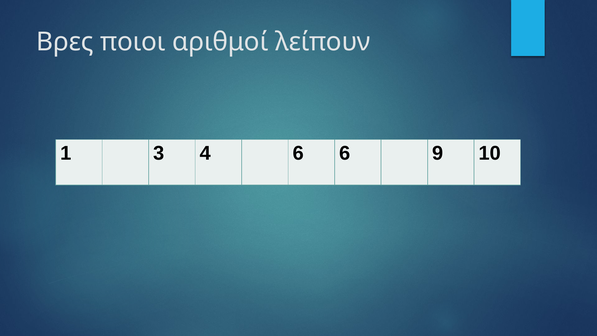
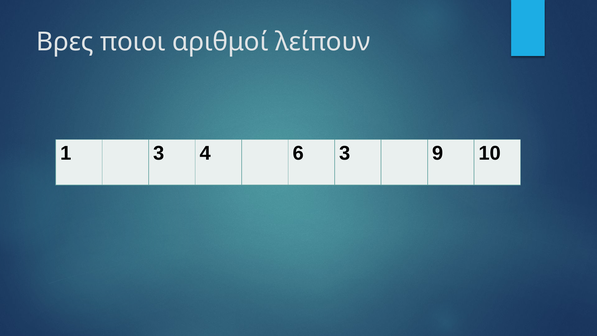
6 6: 6 -> 3
